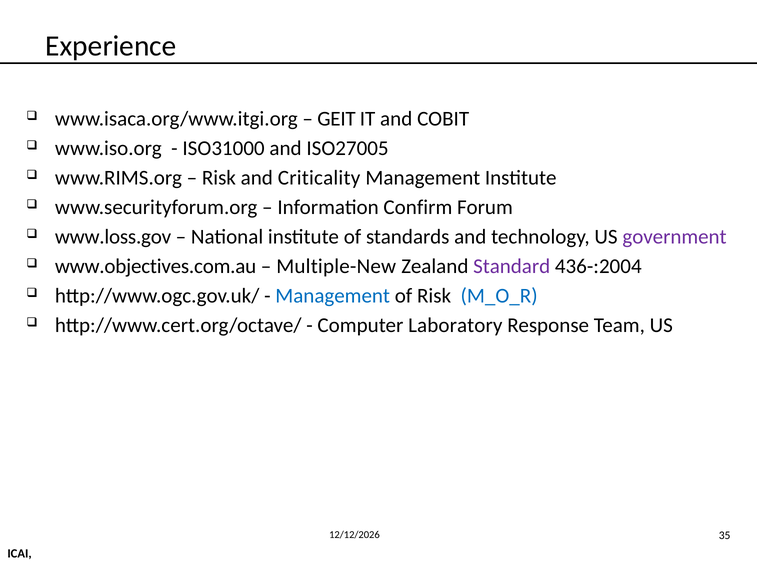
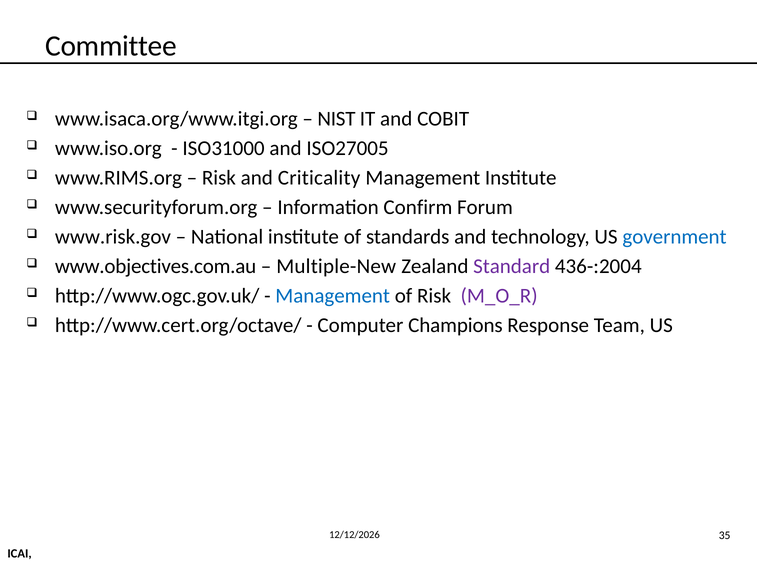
Experience: Experience -> Committee
GEIT: GEIT -> NIST
www.loss.gov: www.loss.gov -> www.risk.gov
government colour: purple -> blue
M_O_R colour: blue -> purple
Laboratory: Laboratory -> Champions
